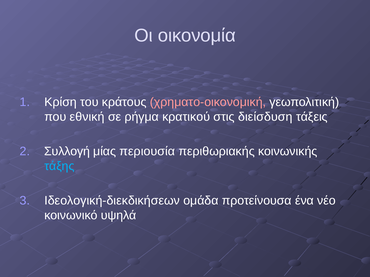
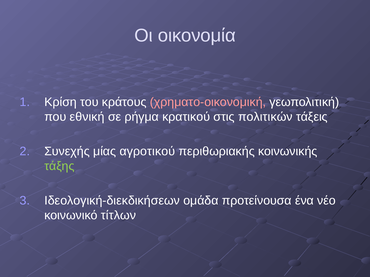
διείσδυση: διείσδυση -> πολιτικών
Συλλογή: Συλλογή -> Συνεχής
περιουσία: περιουσία -> αγροτικού
τάξης colour: light blue -> light green
υψηλά: υψηλά -> τίτλων
